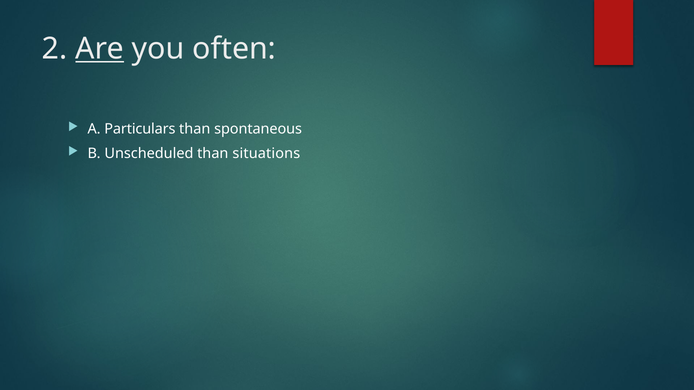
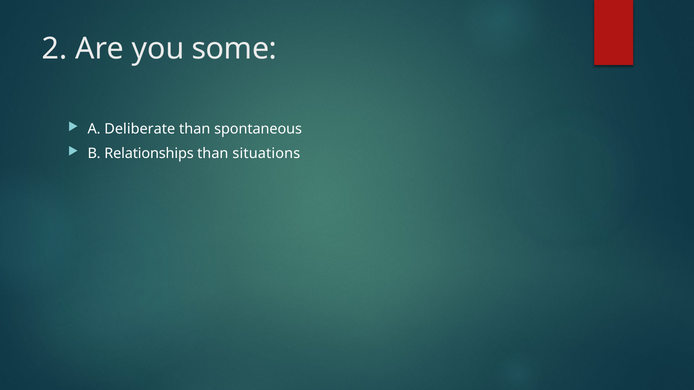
Are underline: present -> none
often: often -> some
Particulars: Particulars -> Deliberate
Unscheduled: Unscheduled -> Relationships
